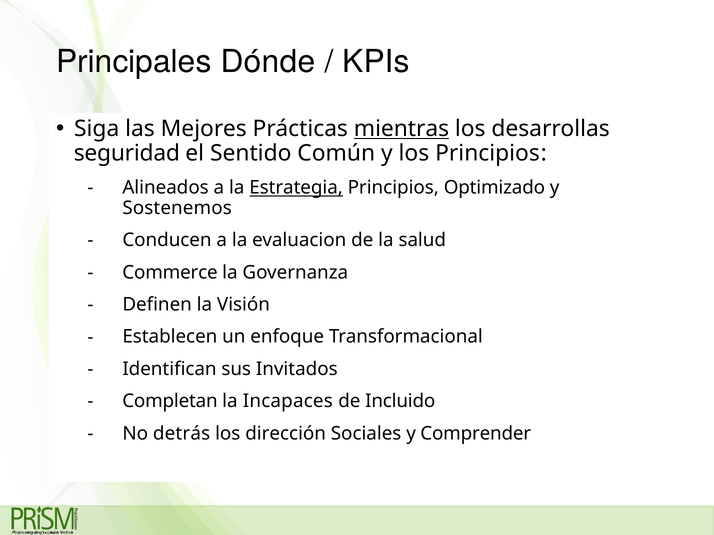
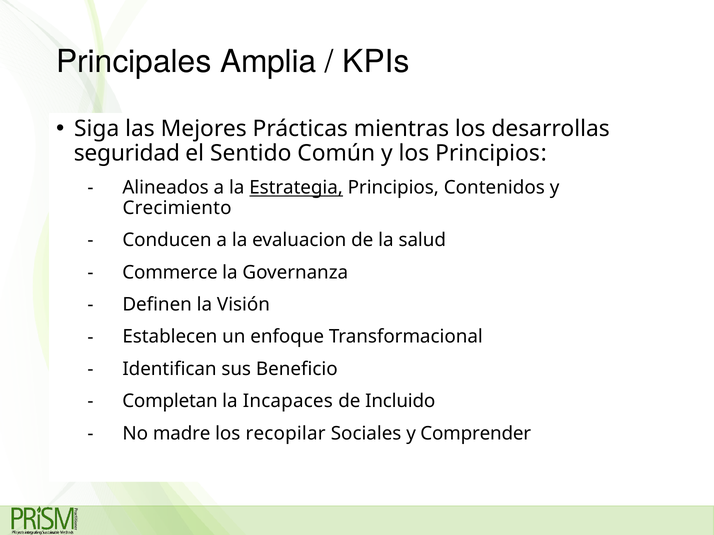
Dónde: Dónde -> Amplia
mientras underline: present -> none
Optimizado: Optimizado -> Contenidos
Sostenemos: Sostenemos -> Crecimiento
Invitados: Invitados -> Beneficio
detrás: detrás -> madre
dirección: dirección -> recopilar
